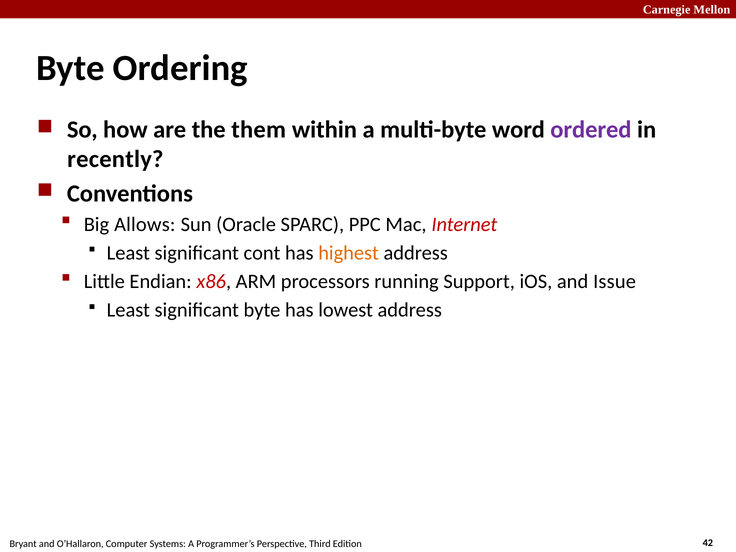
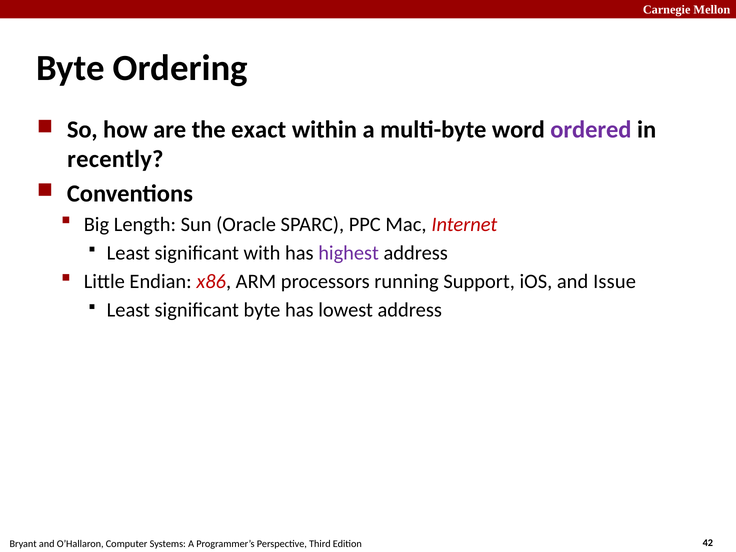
them: them -> exact
Allows: Allows -> Length
cont: cont -> with
highest colour: orange -> purple
